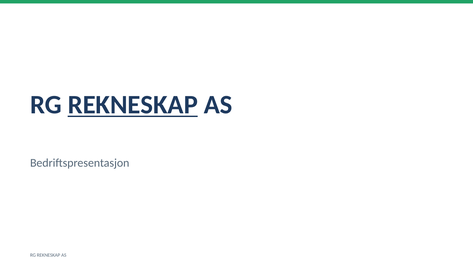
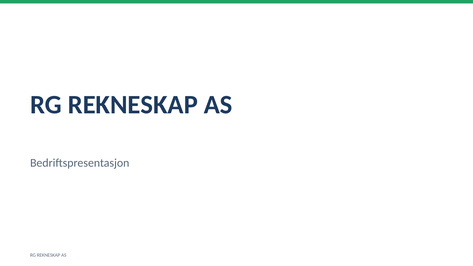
REKNESKAP at (133, 105) underline: present -> none
